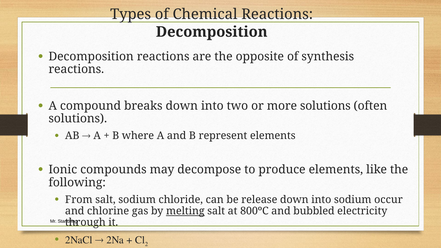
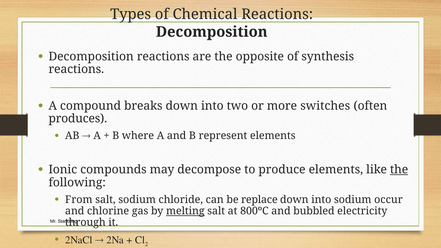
more solutions: solutions -> switches
solutions at (78, 119): solutions -> produces
the at (399, 170) underline: none -> present
release: release -> replace
